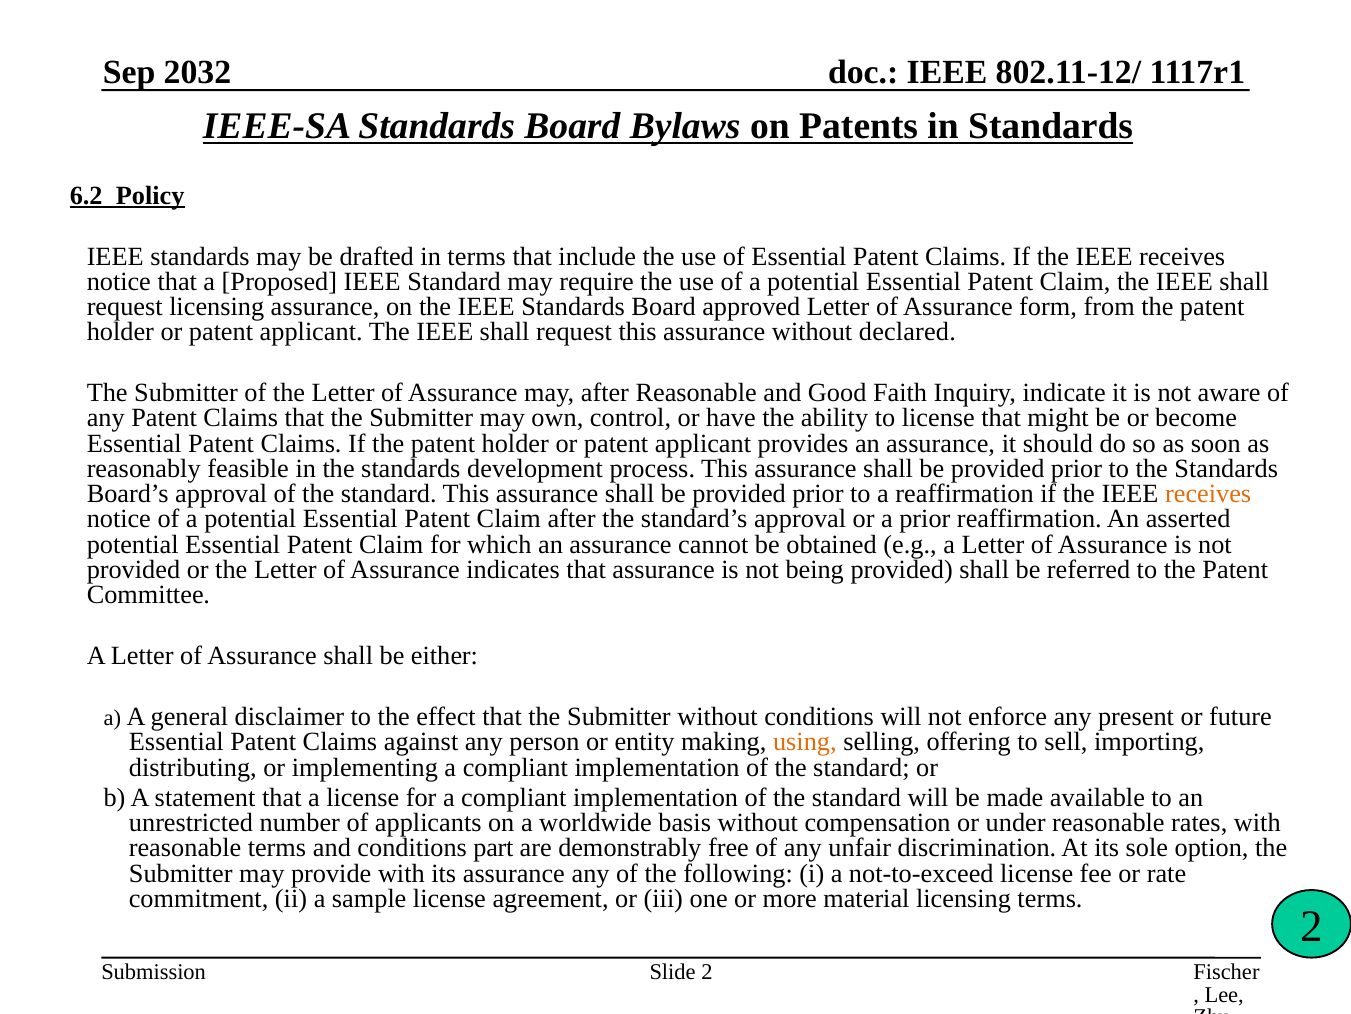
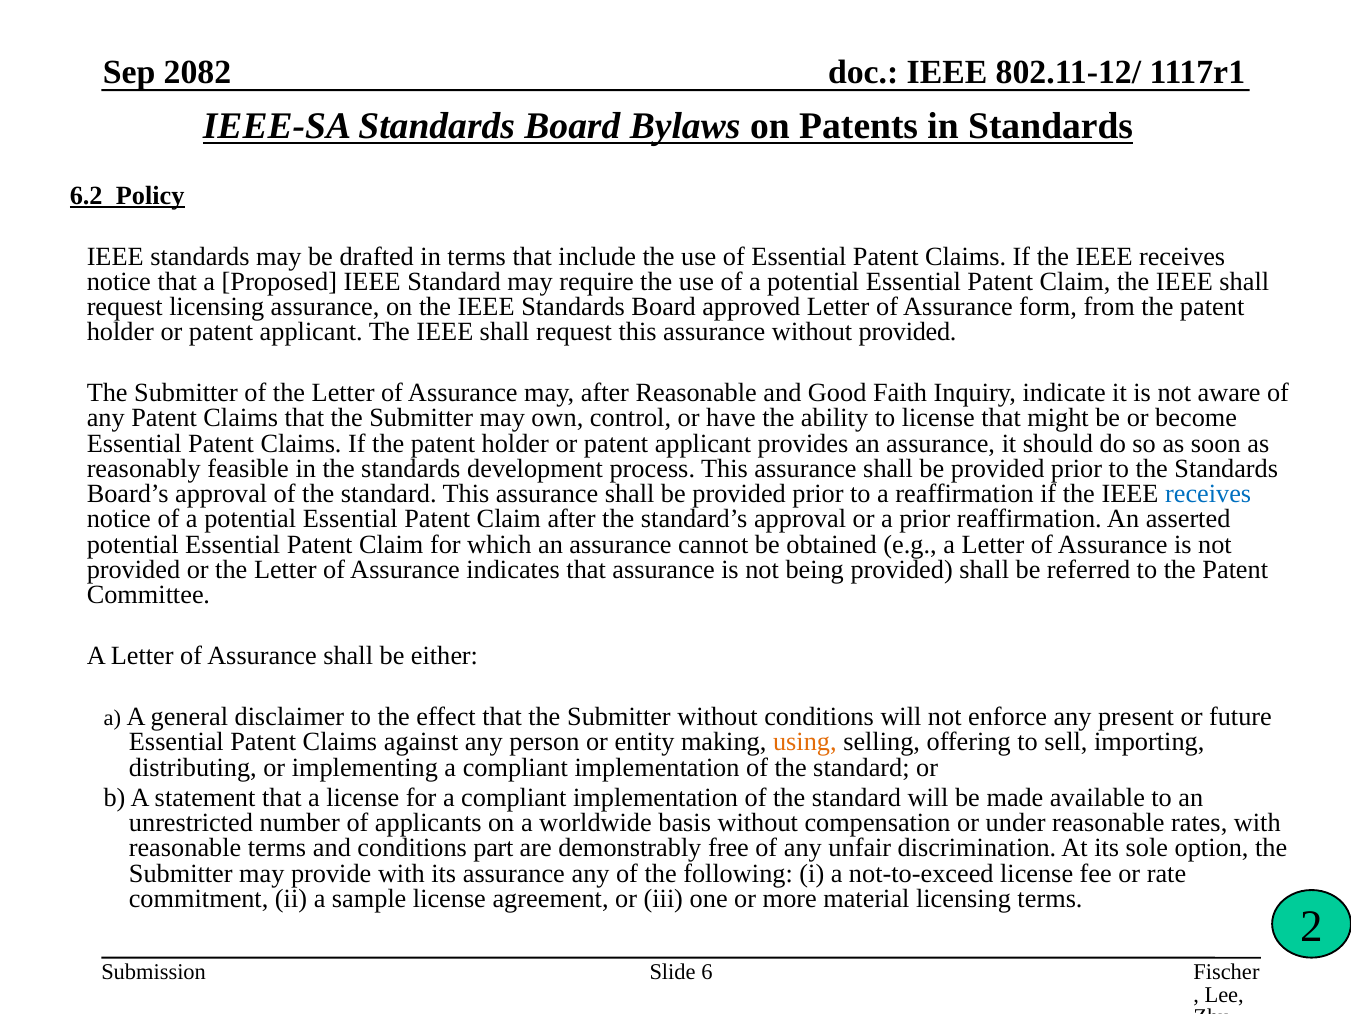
2032: 2032 -> 2082
without declared: declared -> provided
receives at (1208, 494) colour: orange -> blue
Slide 2: 2 -> 6
